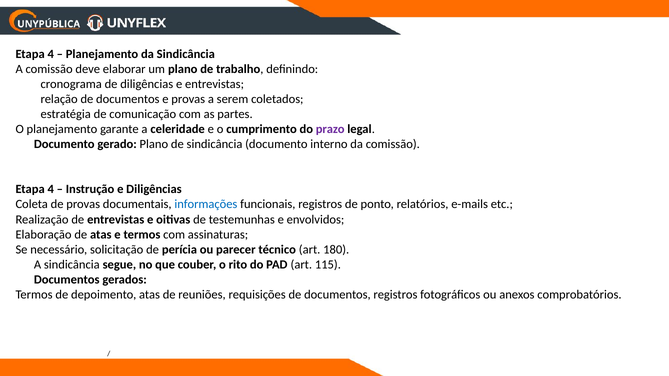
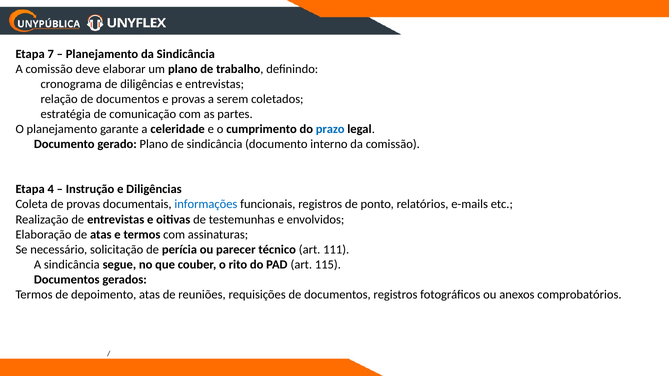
4 at (51, 54): 4 -> 7
prazo colour: purple -> blue
180: 180 -> 111
